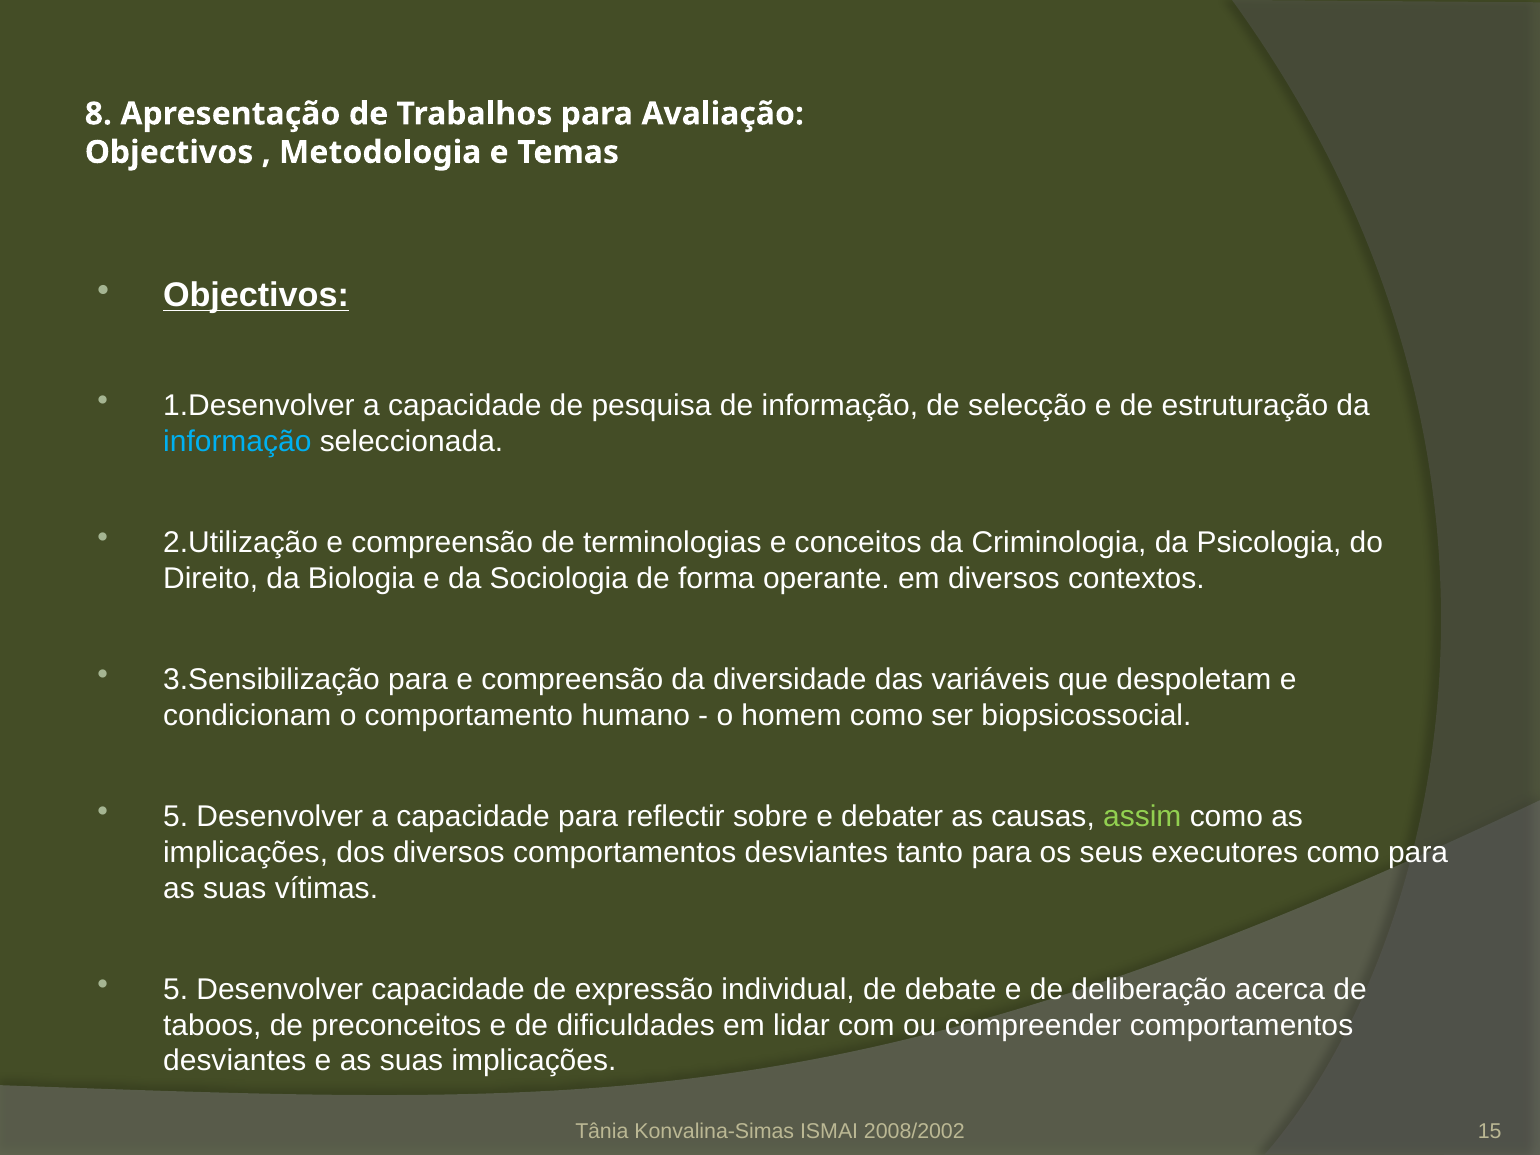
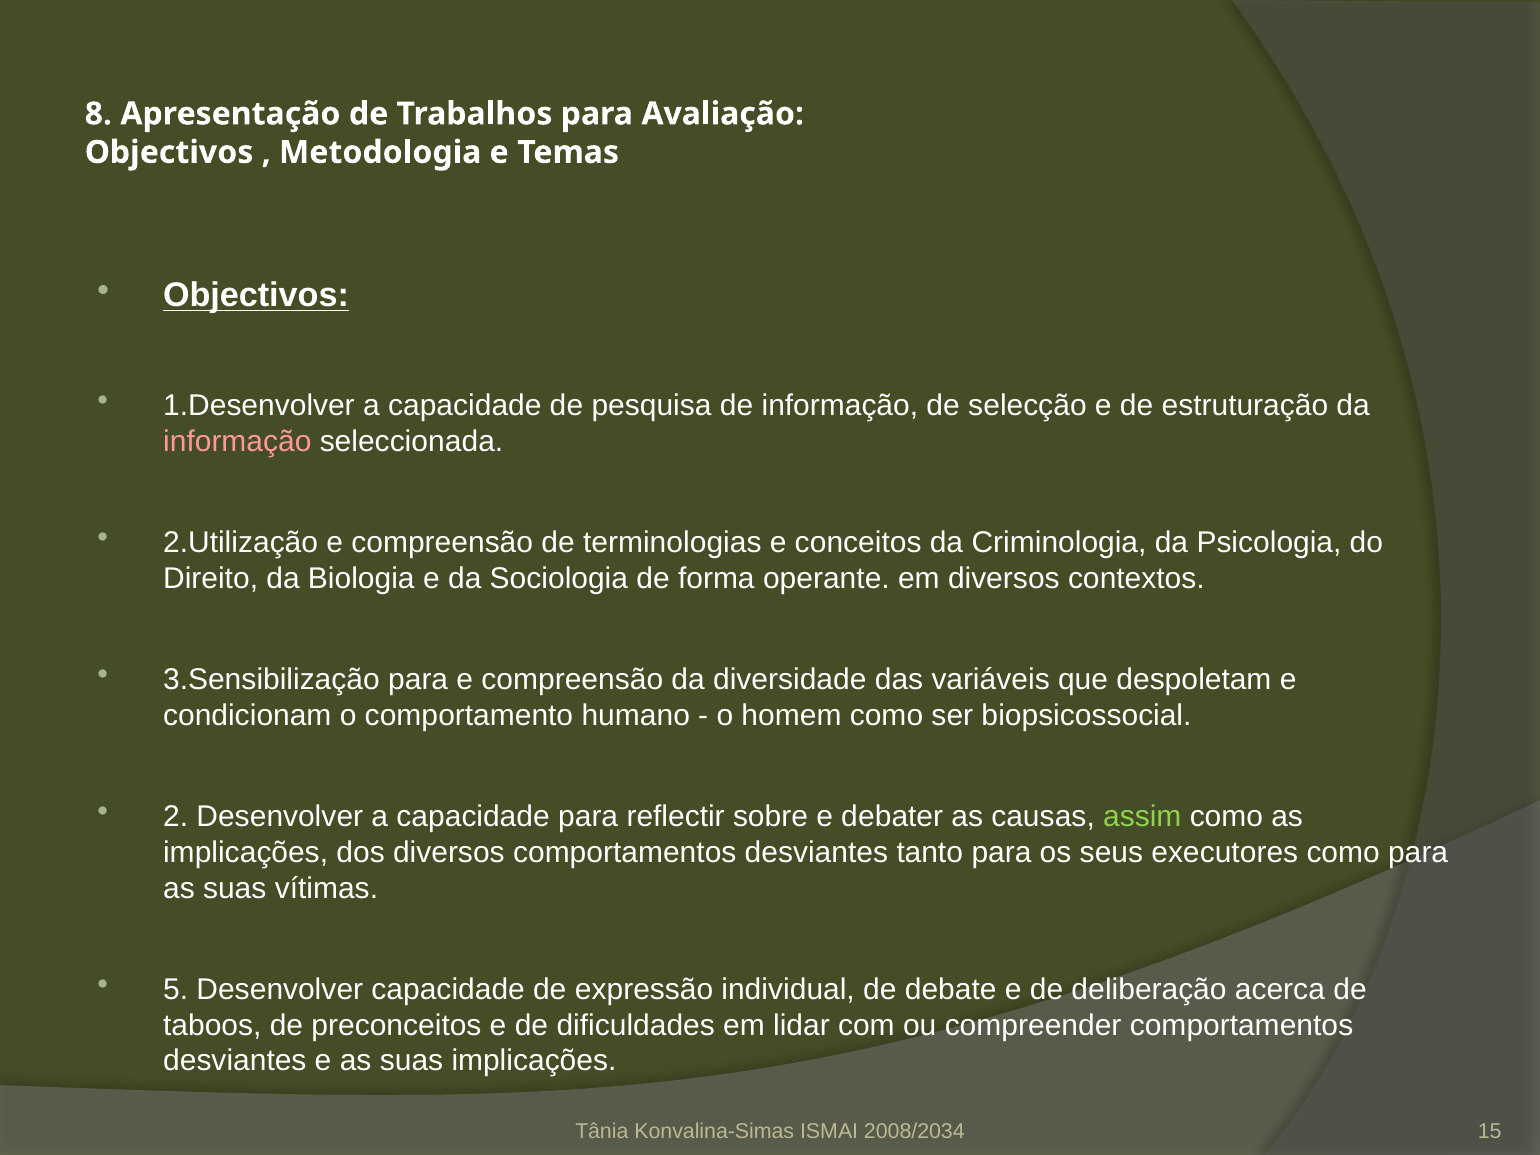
informação at (237, 441) colour: light blue -> pink
5 at (176, 816): 5 -> 2
2008/2002: 2008/2002 -> 2008/2034
